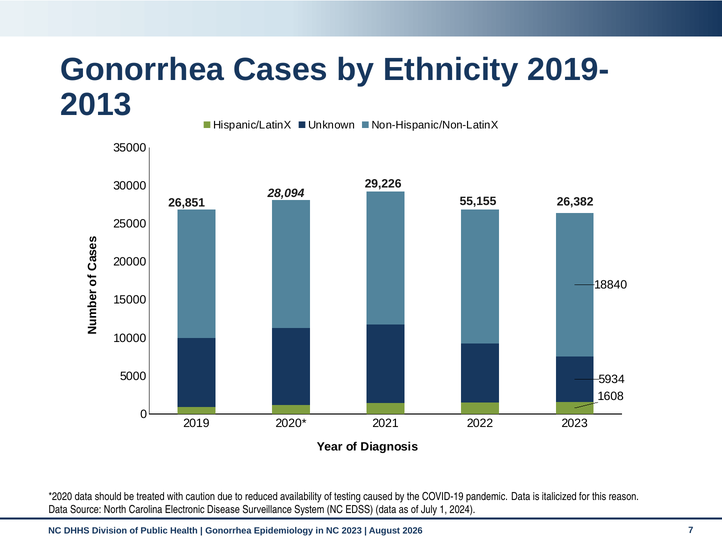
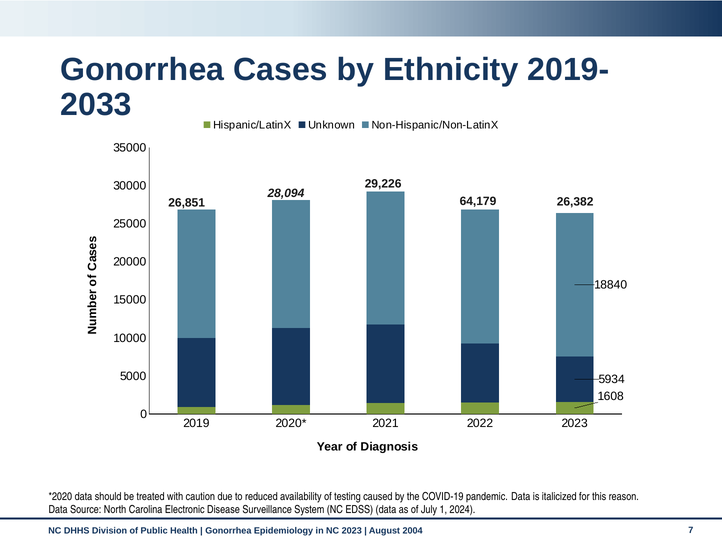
2013: 2013 -> 2033
55,155: 55,155 -> 64,179
2026: 2026 -> 2004
